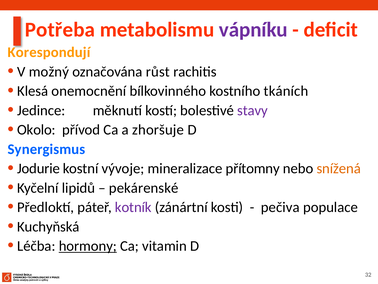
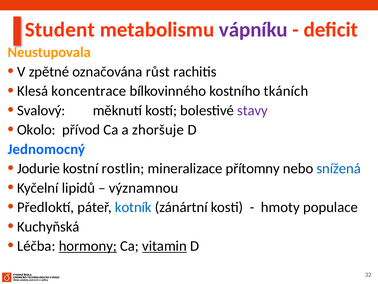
Potřeba: Potřeba -> Student
Korespondují: Korespondují -> Neustupovala
možný: možný -> zpětné
onemocnění: onemocnění -> koncentrace
Jedince: Jedince -> Svalový
Synergismus: Synergismus -> Jednomocný
vývoje: vývoje -> rostlin
snížená colour: orange -> blue
pekárenské: pekárenské -> významnou
kotník colour: purple -> blue
pečiva: pečiva -> hmoty
vitamin underline: none -> present
